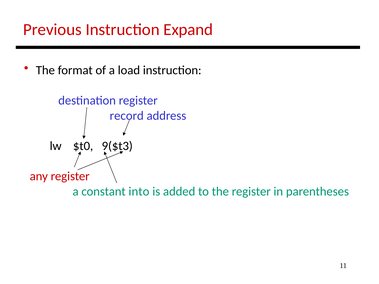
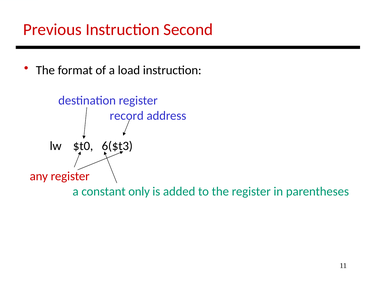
Expand: Expand -> Second
9($t3: 9($t3 -> 6($t3
into: into -> only
